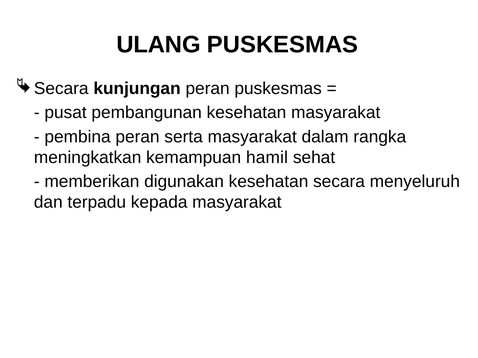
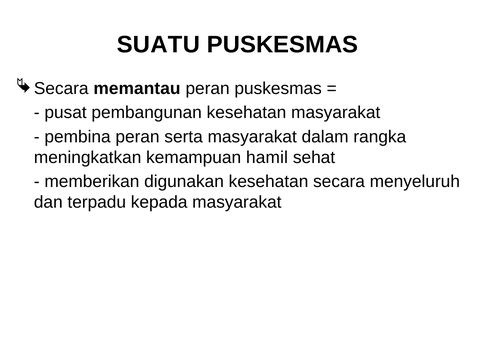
ULANG: ULANG -> SUATU
kunjungan: kunjungan -> memantau
